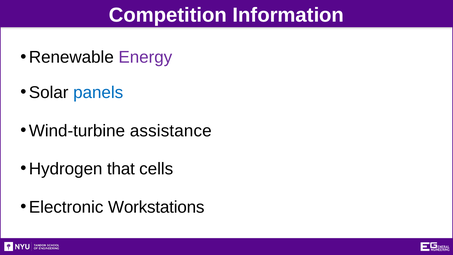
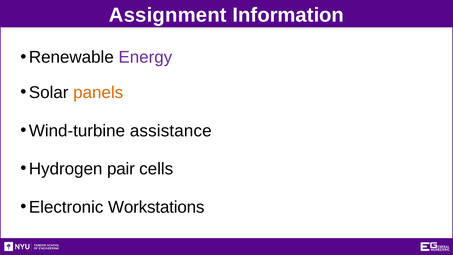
Competition: Competition -> Assignment
panels colour: blue -> orange
that: that -> pair
